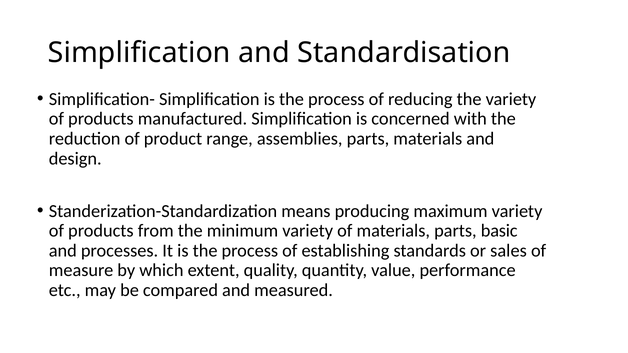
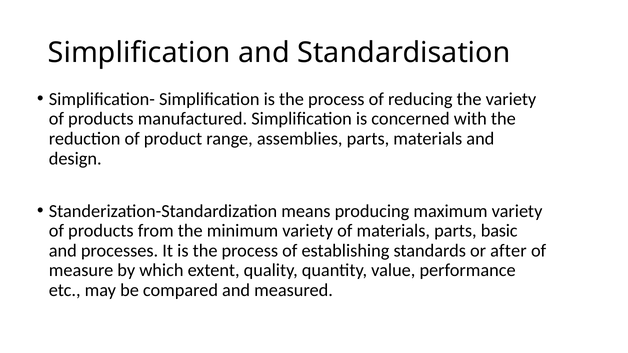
sales: sales -> after
